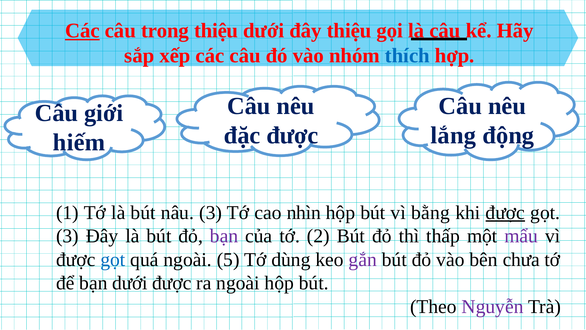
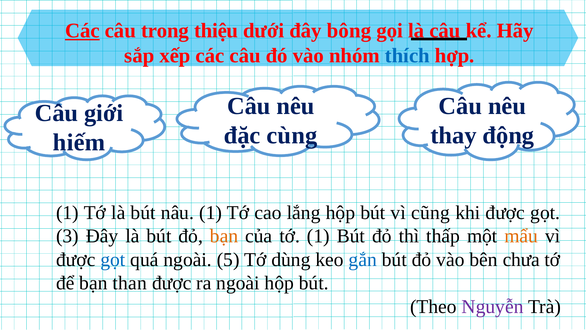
đây thiệu: thiệu -> bông
lắng: lắng -> thay
đặc được: được -> cùng
nâu 3: 3 -> 1
nhìn: nhìn -> lắng
bằng: bằng -> cũng
được at (505, 212) underline: present -> none
bạn at (224, 236) colour: purple -> orange
tớ 2: 2 -> 1
mẩu colour: purple -> orange
gắn colour: purple -> blue
bạn dưới: dưới -> than
